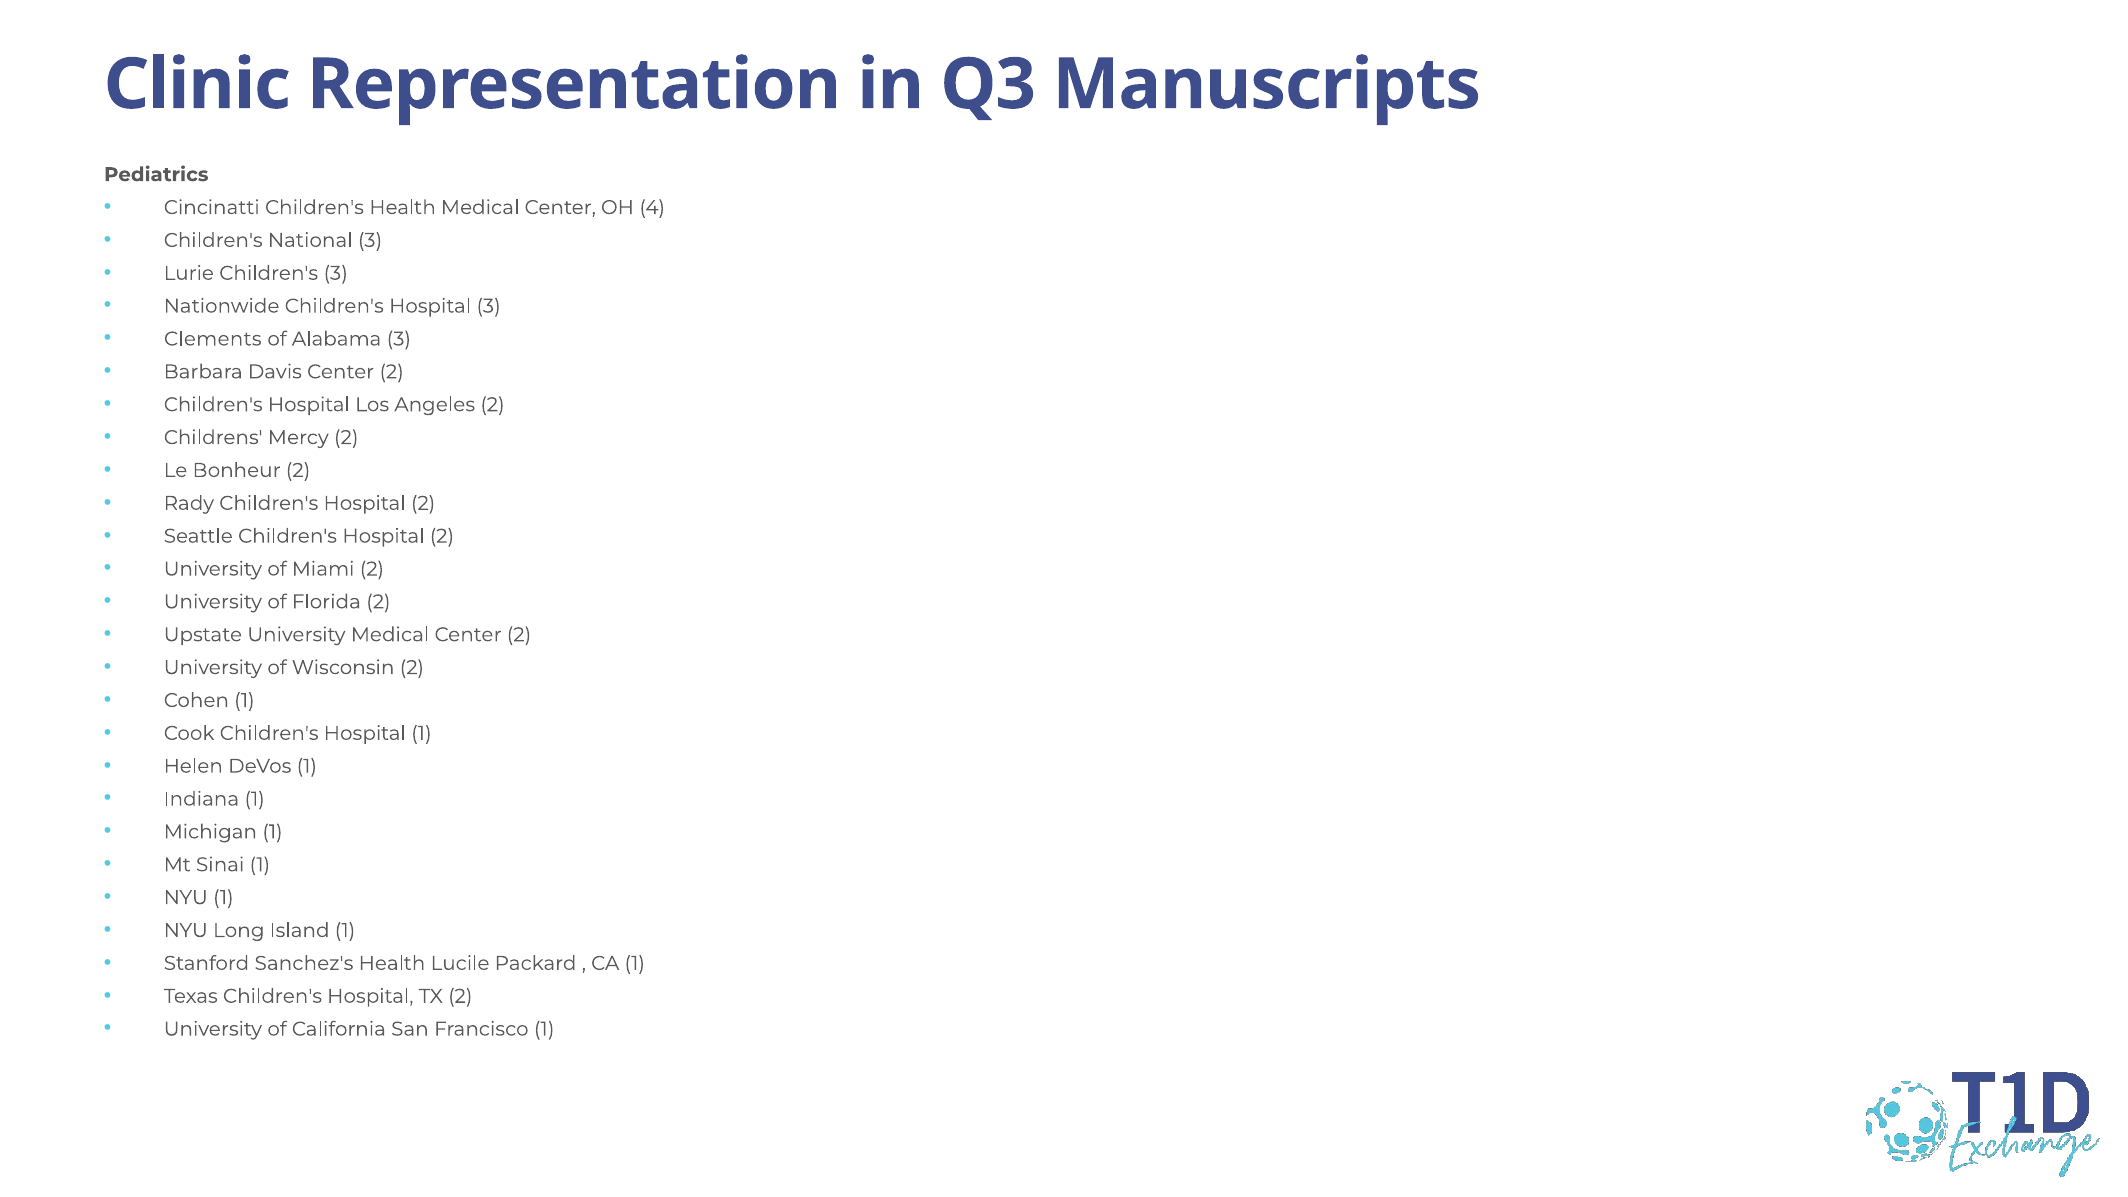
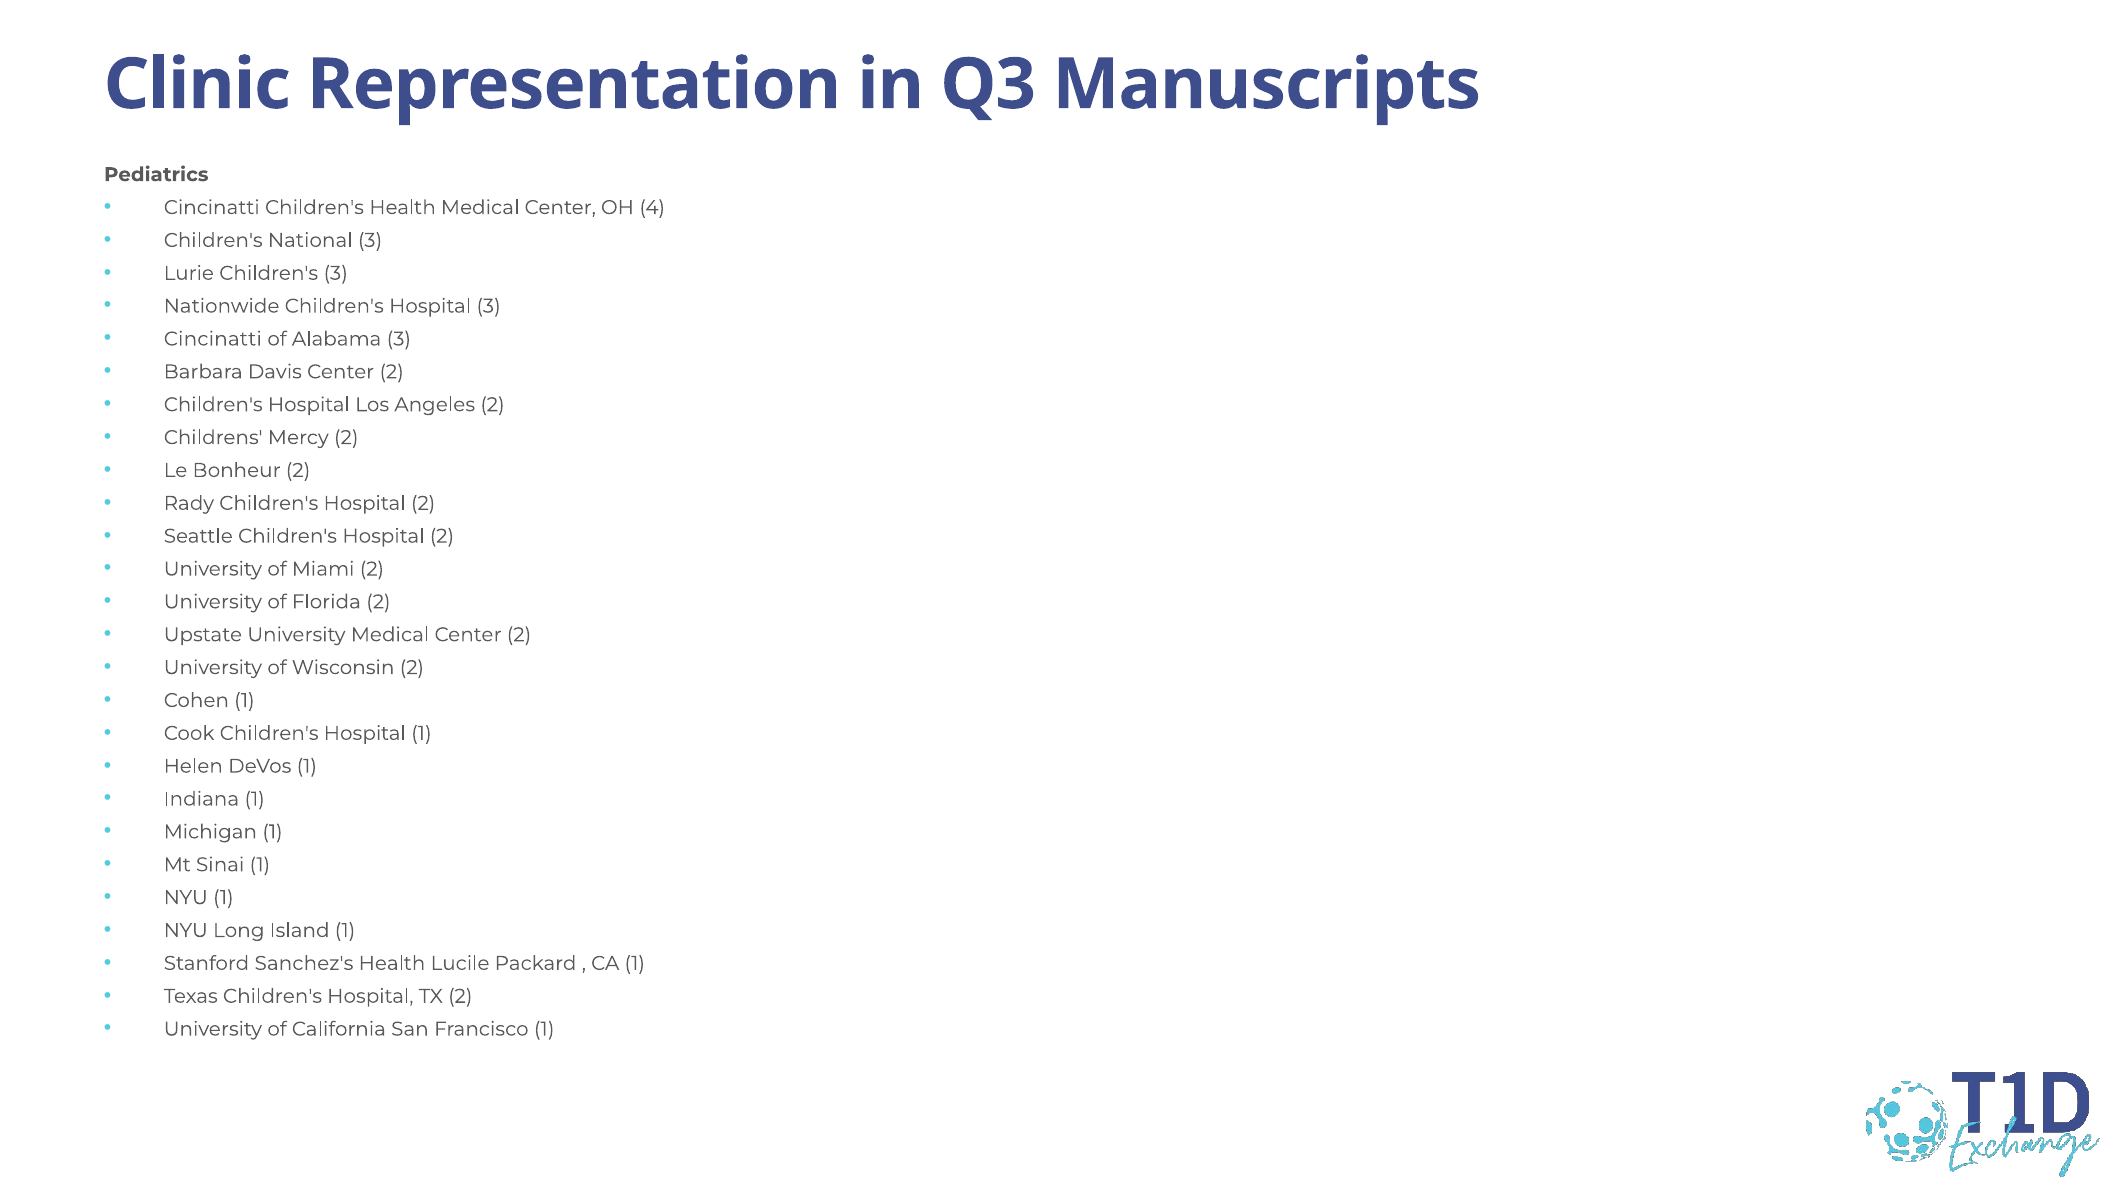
Clements at (213, 339): Clements -> Cincinatti
